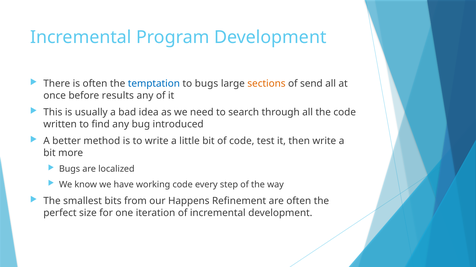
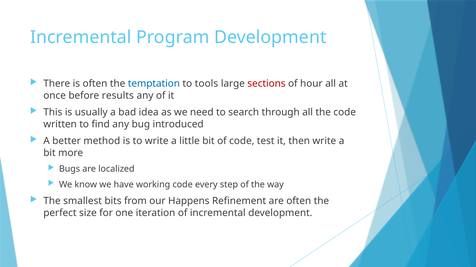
to bugs: bugs -> tools
sections colour: orange -> red
send: send -> hour
